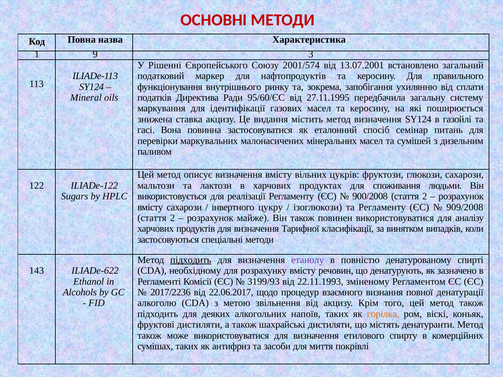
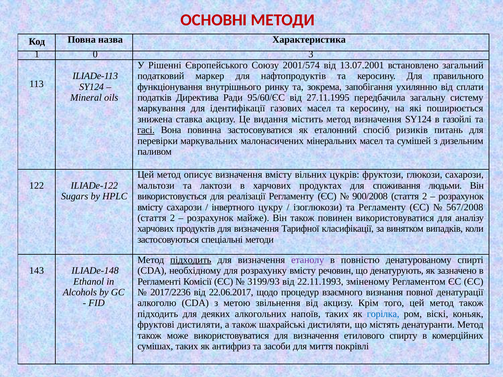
9: 9 -> 0
гасі underline: none -> present
семінар: семінар -> ризиків
909/2008: 909/2008 -> 567/2008
ILIADe-622: ILIADe-622 -> ILIADe-148
горілка colour: orange -> blue
